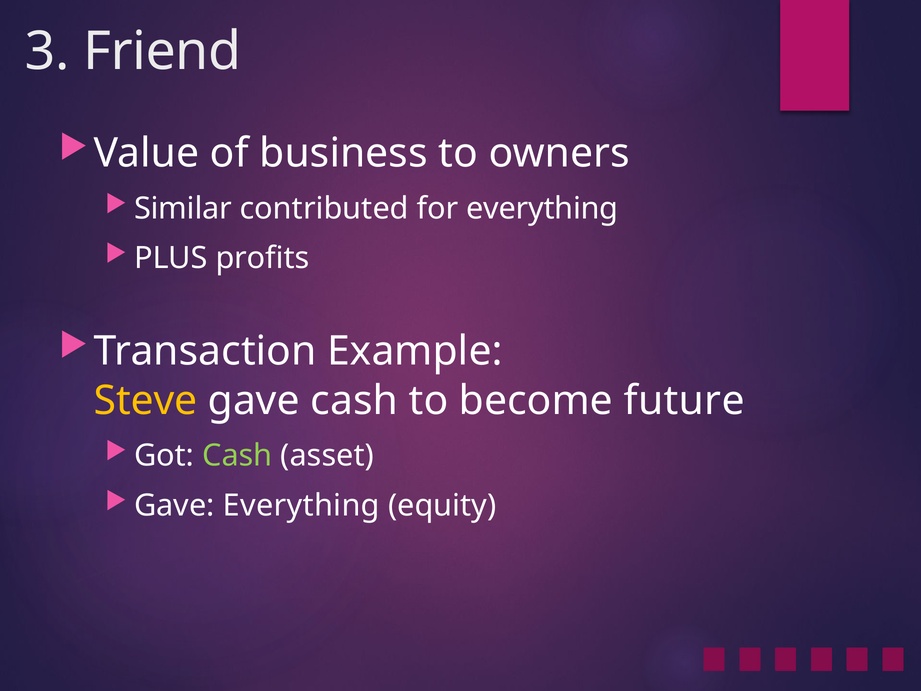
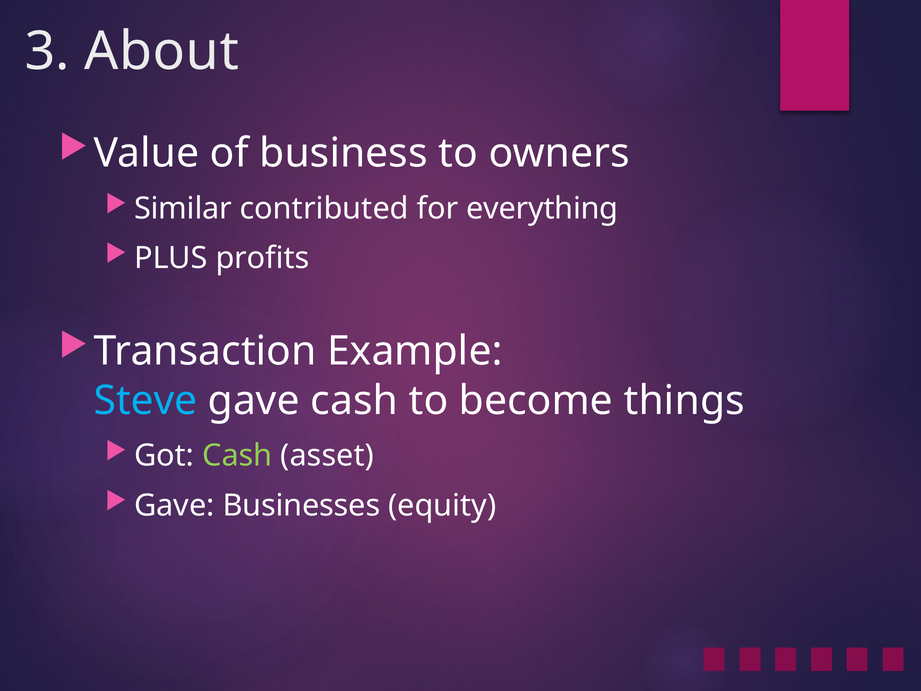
Friend: Friend -> About
Steve colour: yellow -> light blue
future: future -> things
Gave Everything: Everything -> Businesses
